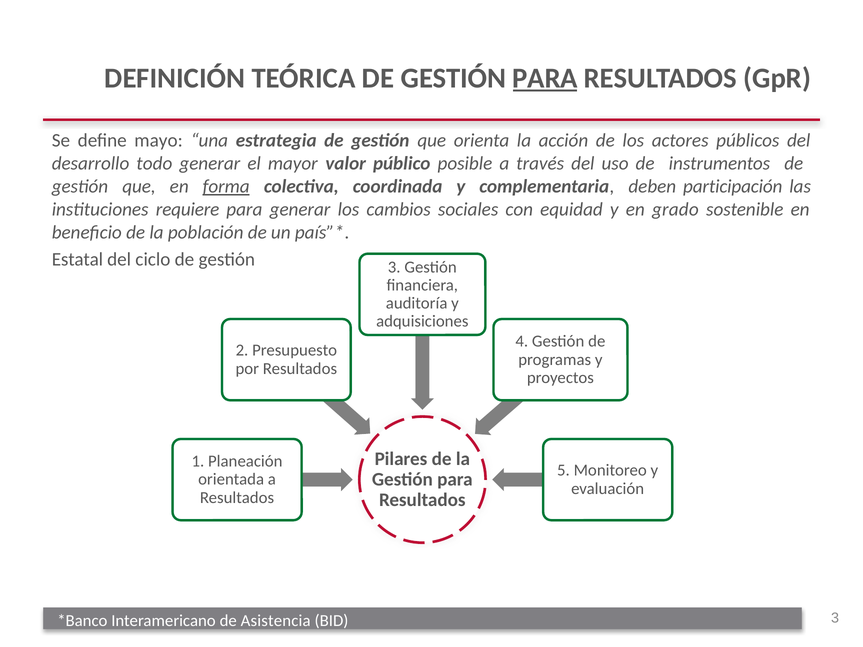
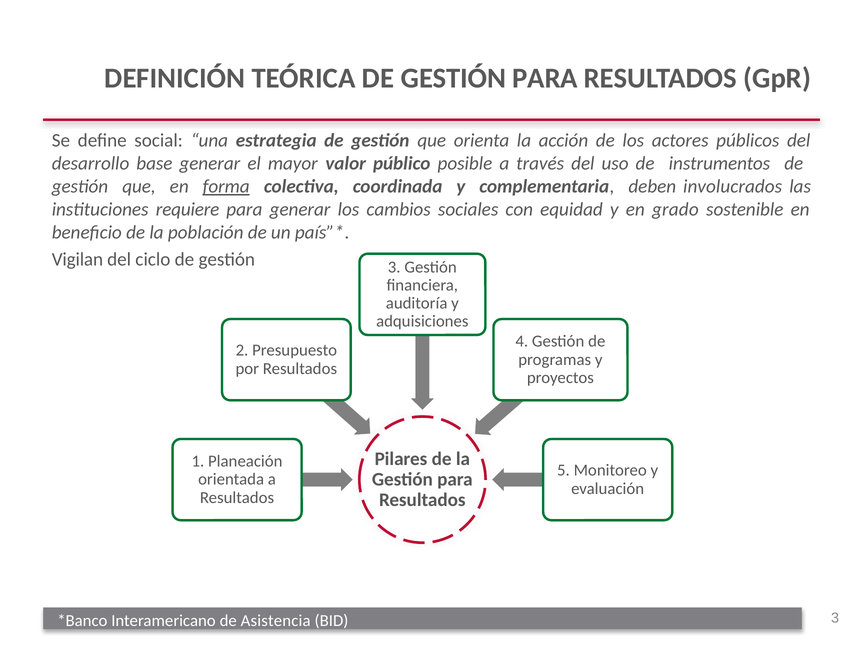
PARA at (545, 78) underline: present -> none
define mayo: mayo -> social
todo: todo -> base
participación: participación -> involucrados
Estatal: Estatal -> Vigilan
